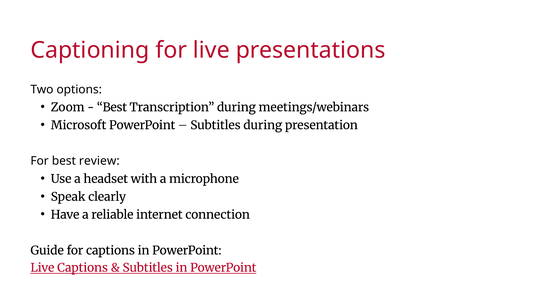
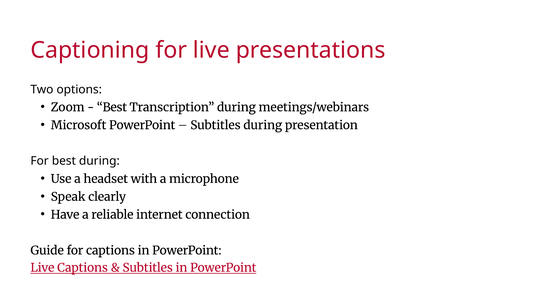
best review: review -> during
